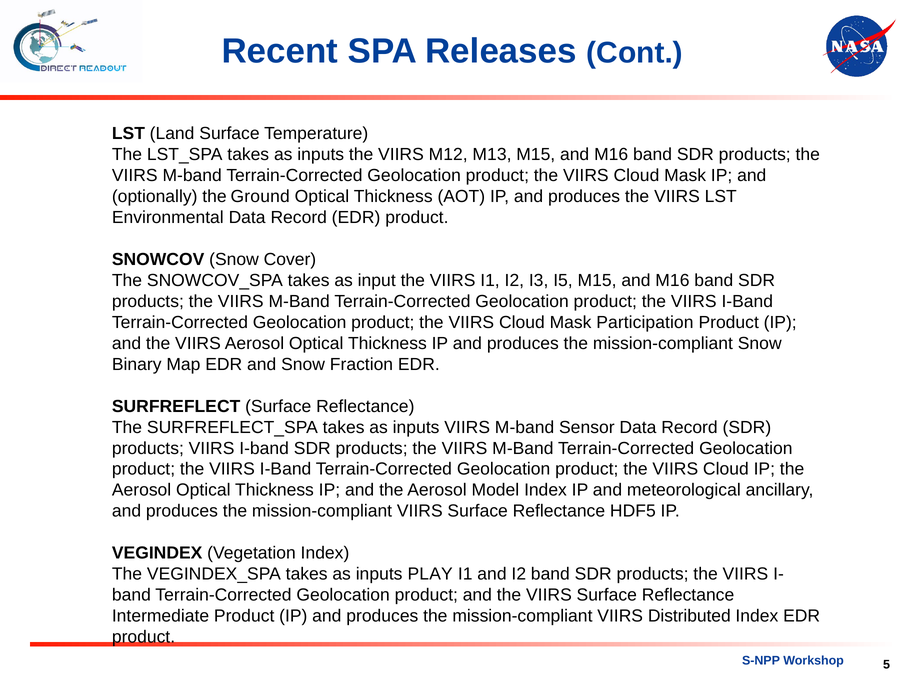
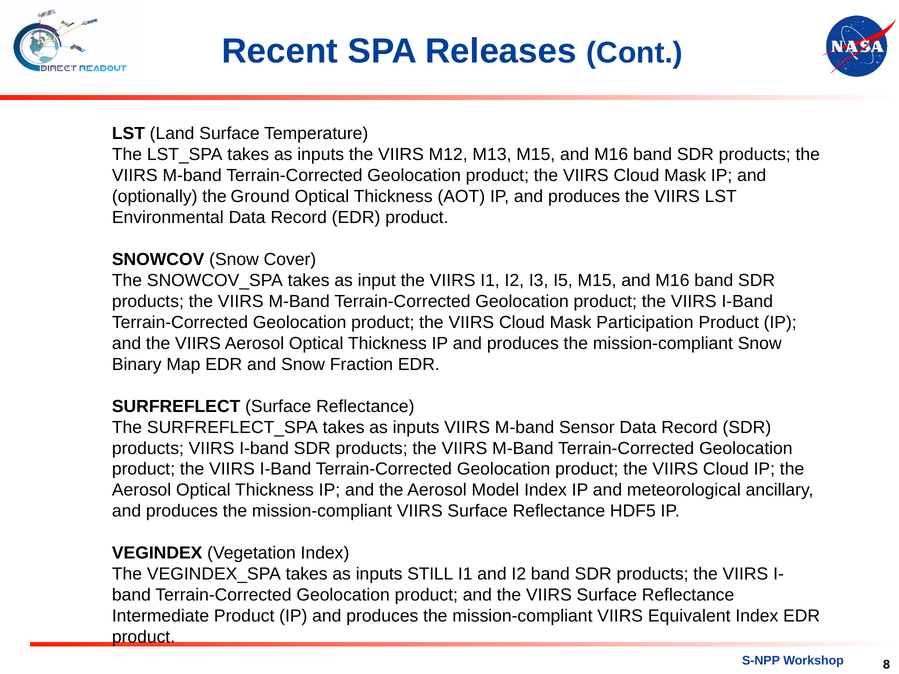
PLAY: PLAY -> STILL
Distributed: Distributed -> Equivalent
5: 5 -> 8
